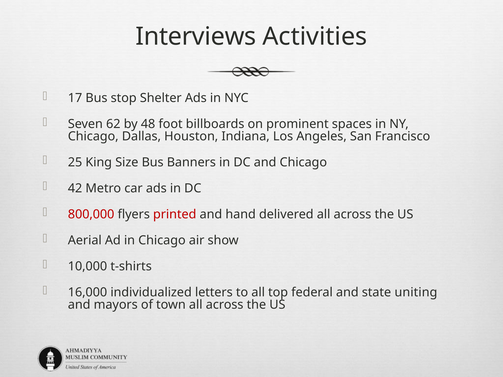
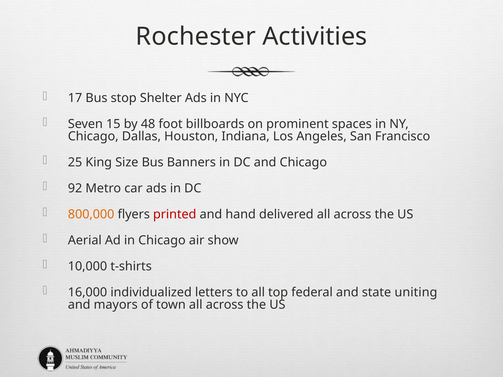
Interviews: Interviews -> Rochester
62: 62 -> 15
42: 42 -> 92
800,000 colour: red -> orange
